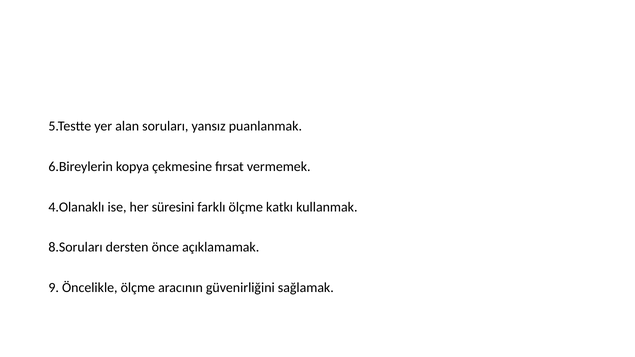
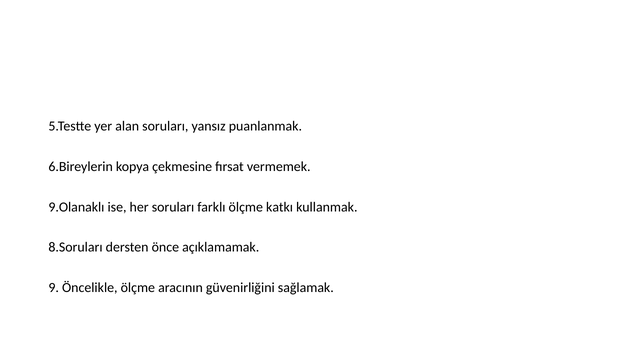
4.Olanaklı: 4.Olanaklı -> 9.Olanaklı
her süresini: süresini -> soruları
